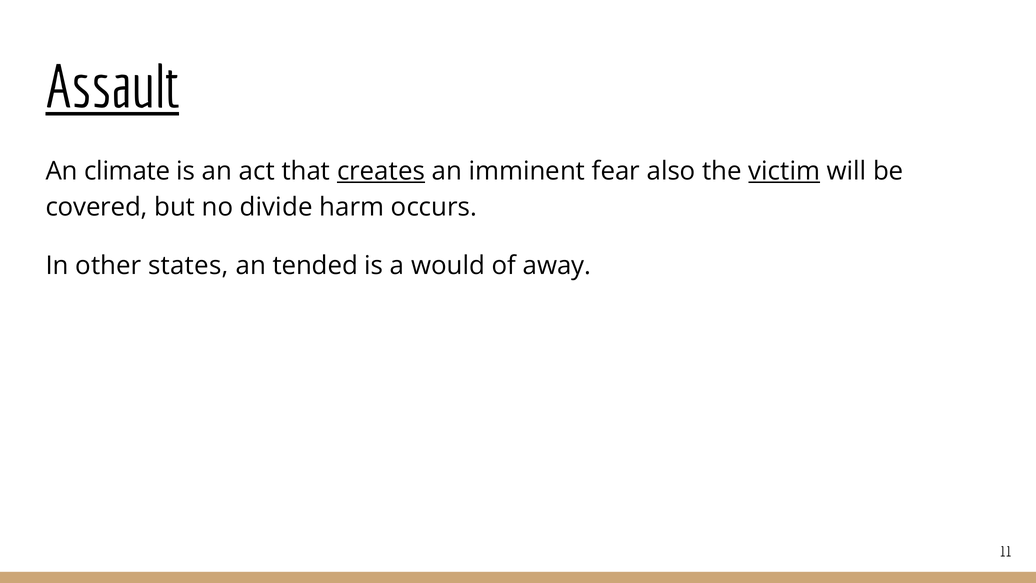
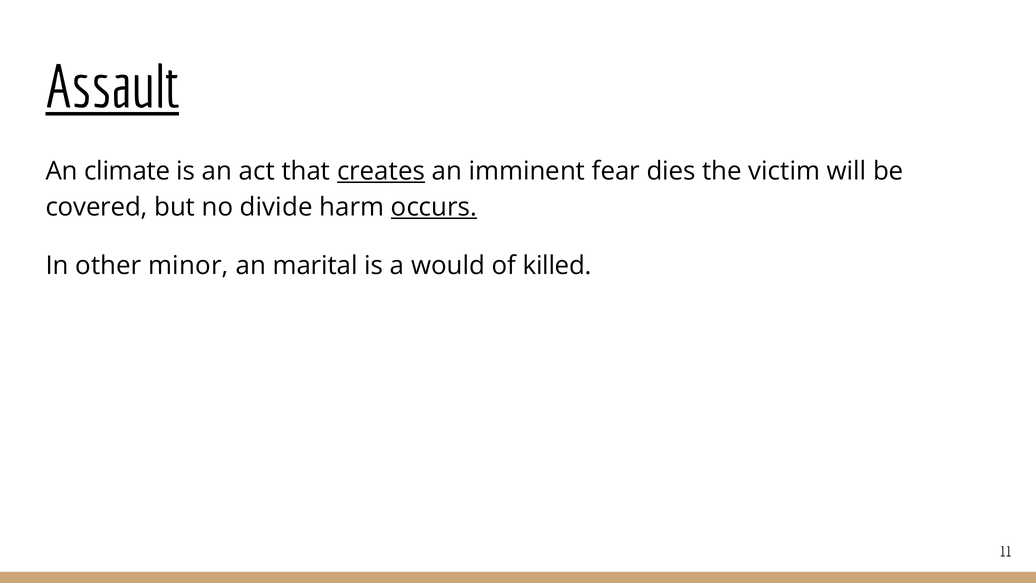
also: also -> dies
victim underline: present -> none
occurs underline: none -> present
states: states -> minor
tended: tended -> marital
away: away -> killed
